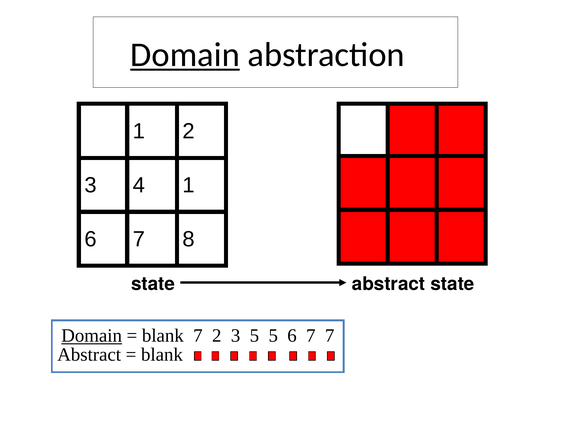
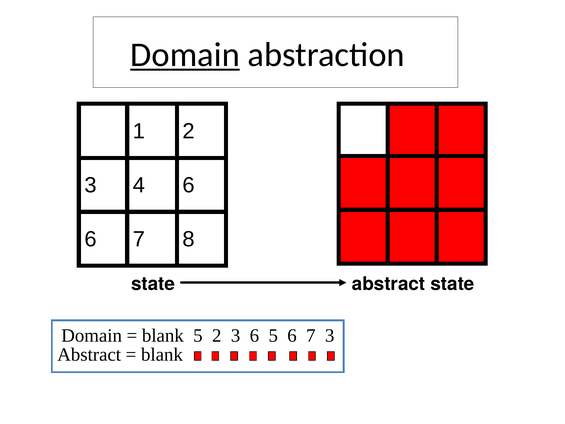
4 1: 1 -> 6
Domain at (92, 336) underline: present -> none
blank 7: 7 -> 5
3 5: 5 -> 6
7 7: 7 -> 3
